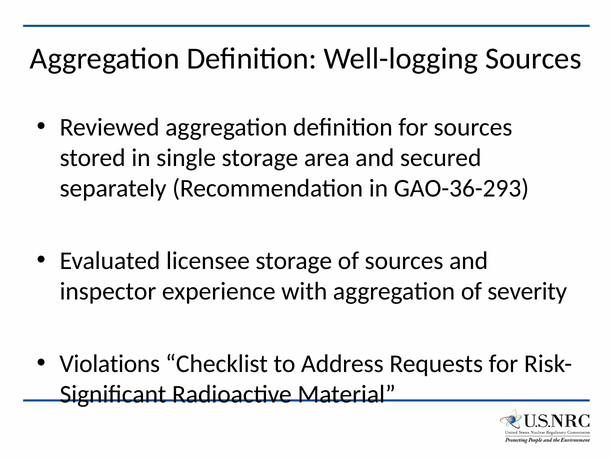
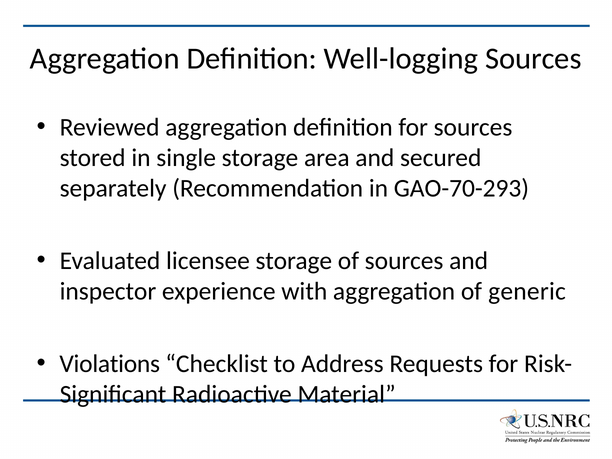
GAO-36-293: GAO-36-293 -> GAO-70-293
severity: severity -> generic
